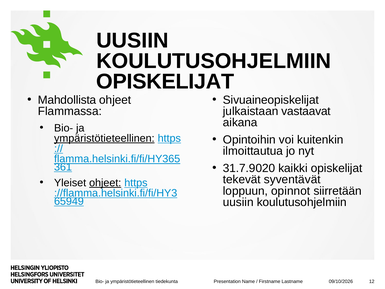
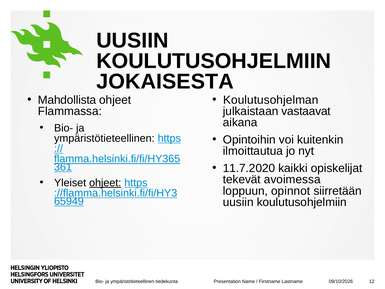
OPISKELIJAT at (165, 82): OPISKELIJAT -> JOKAISESTA
Sivuaineopiskelijat: Sivuaineopiskelijat -> Koulutusohjelman
ympäristötieteellinen at (104, 138) underline: present -> none
31.7.9020: 31.7.9020 -> 11.7.2020
syventävät: syventävät -> avoimessa
